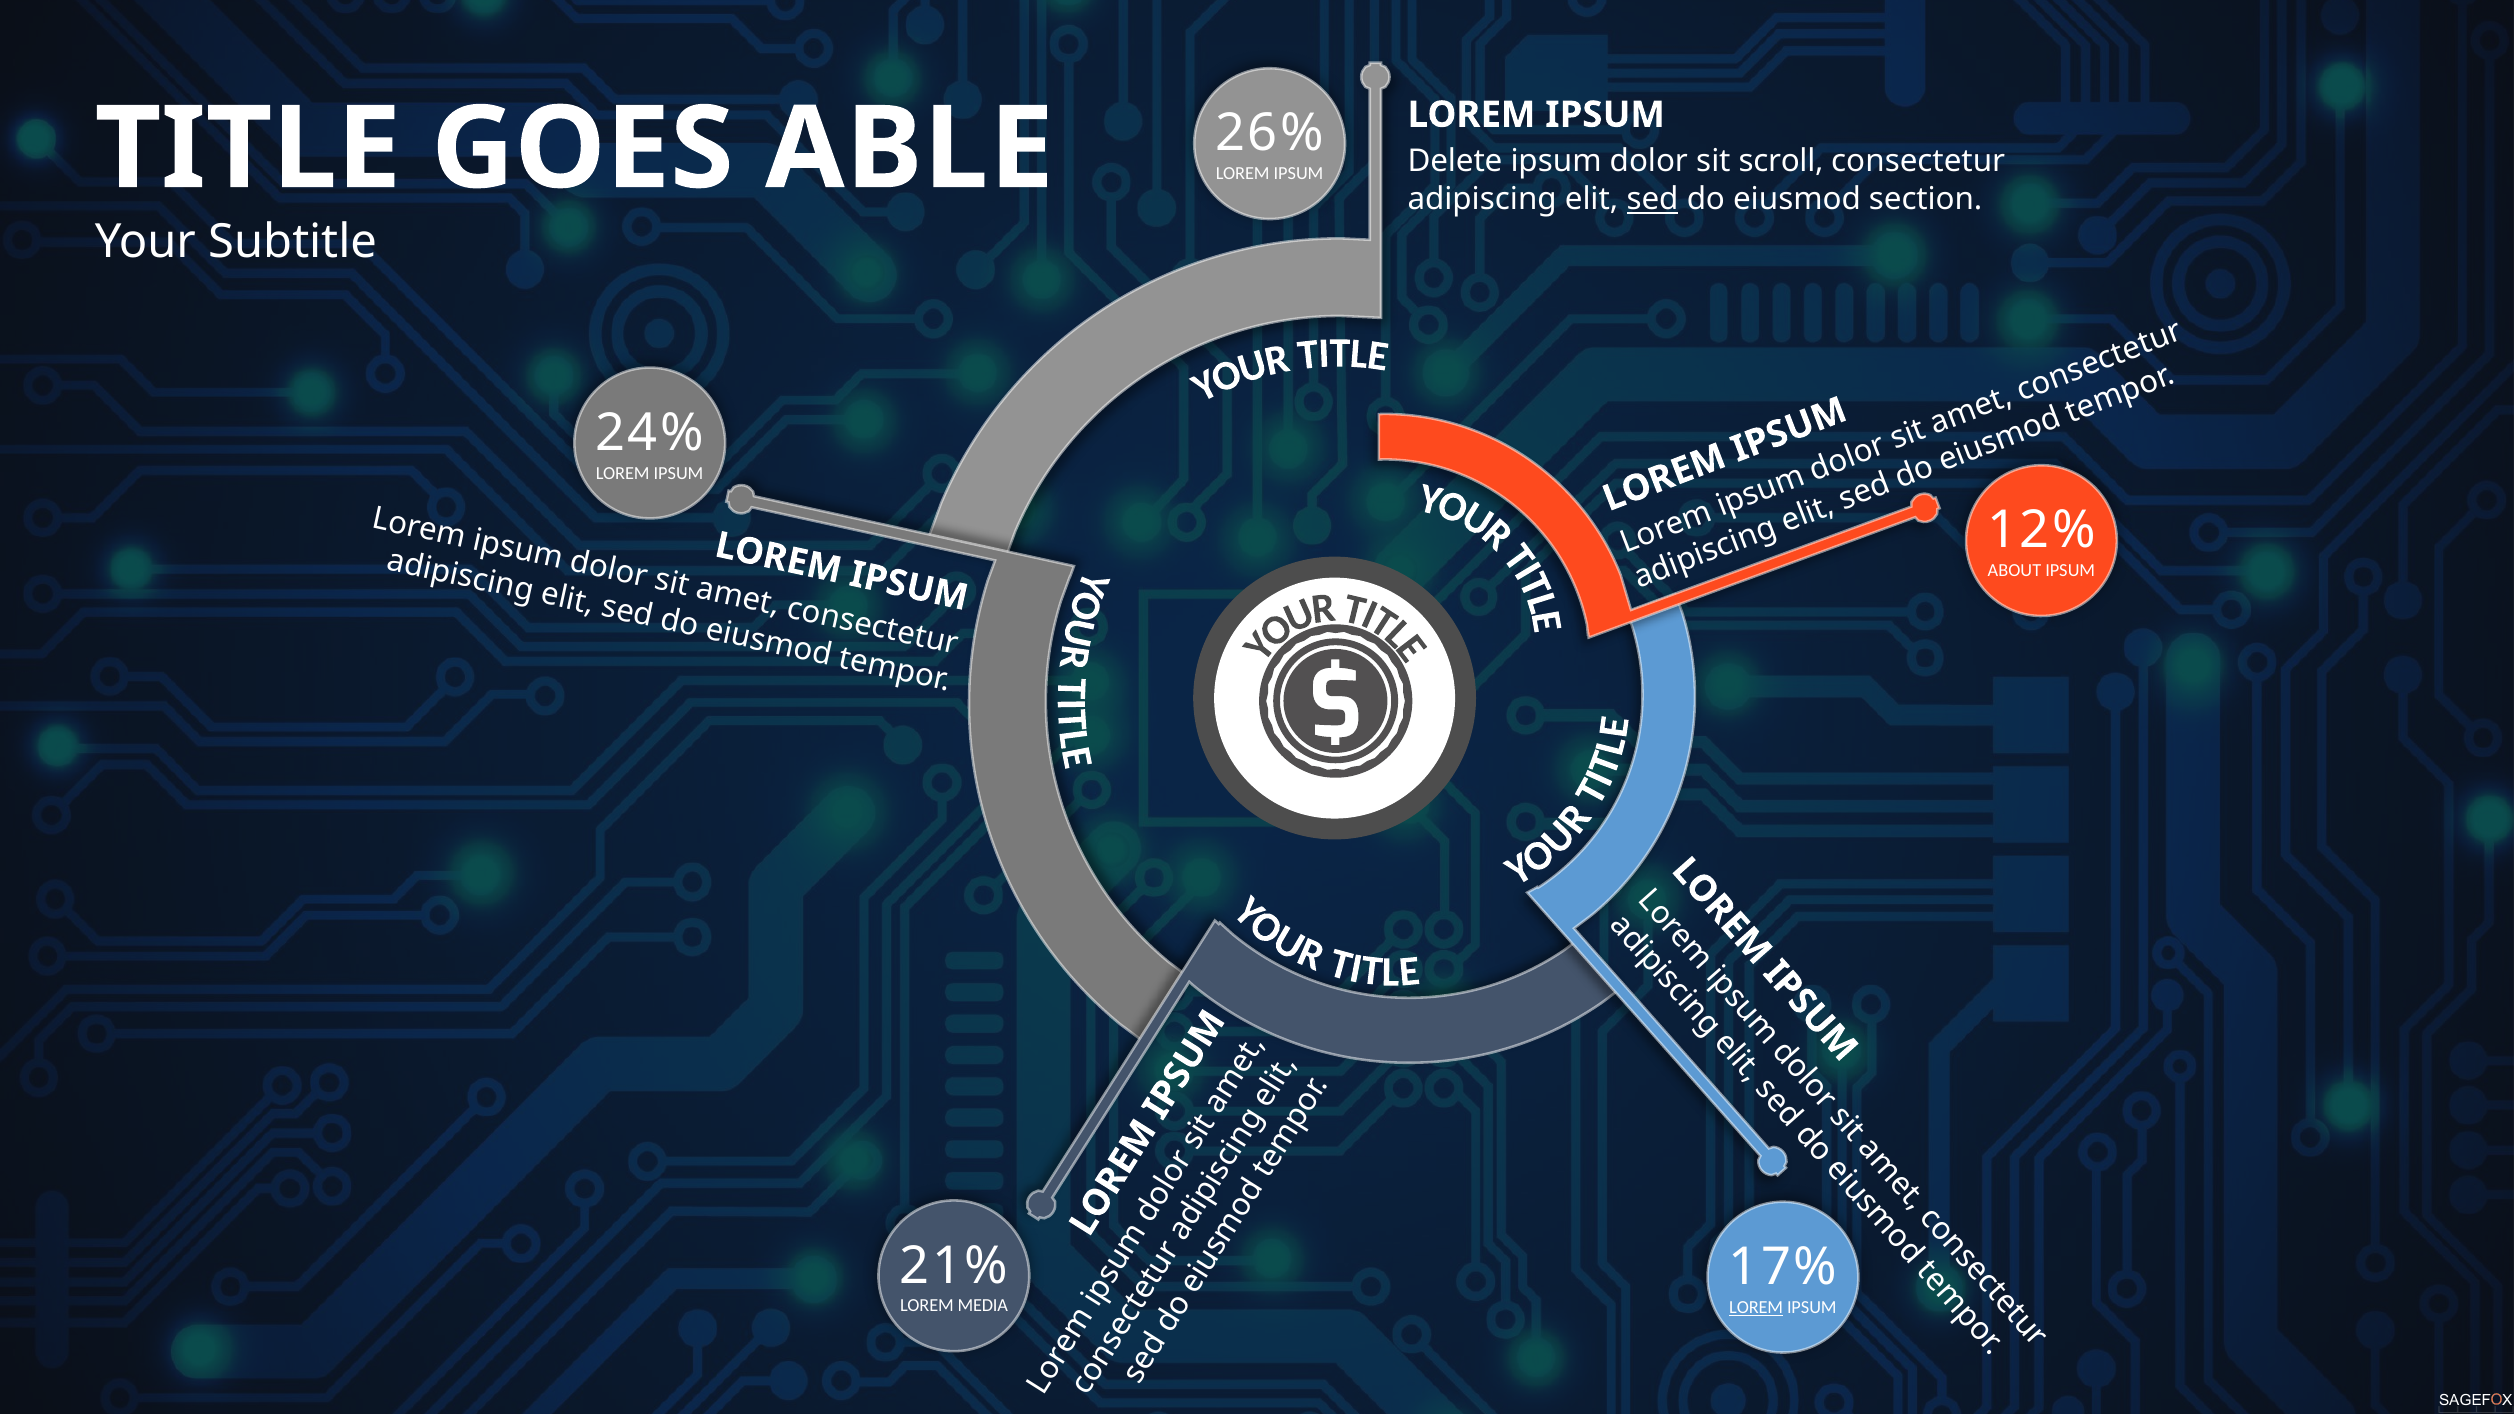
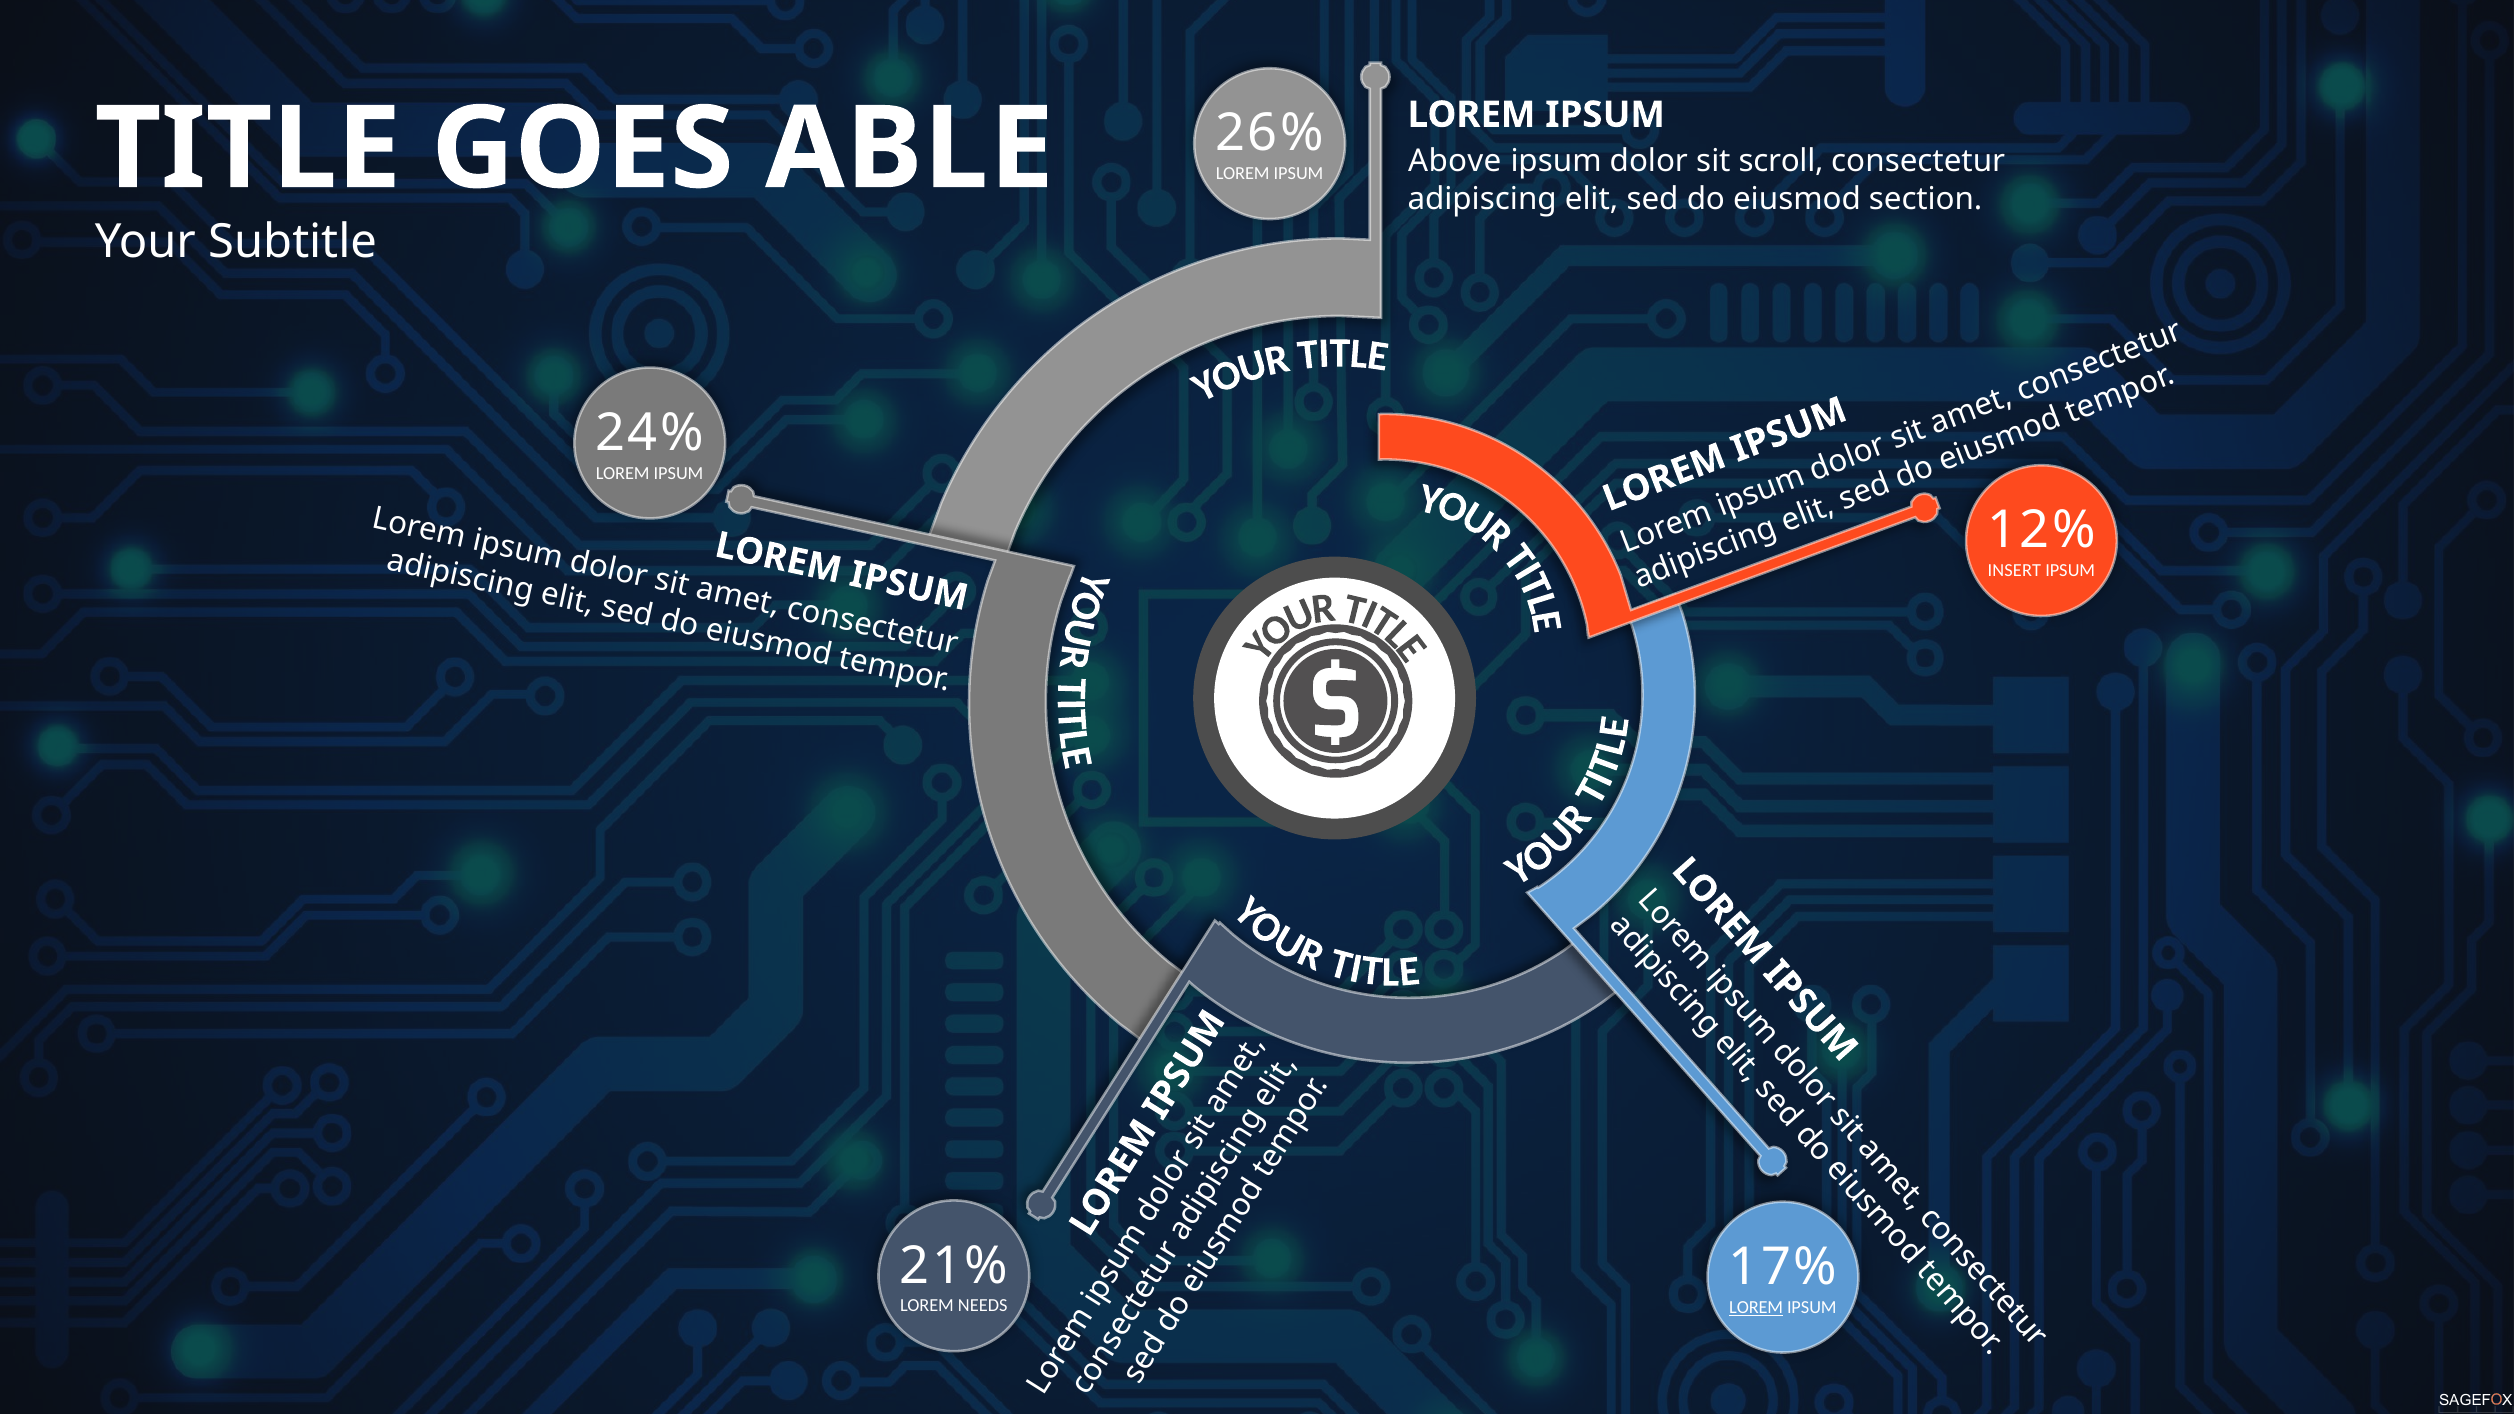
Delete: Delete -> Above
sed at (1652, 199) underline: present -> none
ABOUT: ABOUT -> INSERT
MEDIA: MEDIA -> NEEDS
